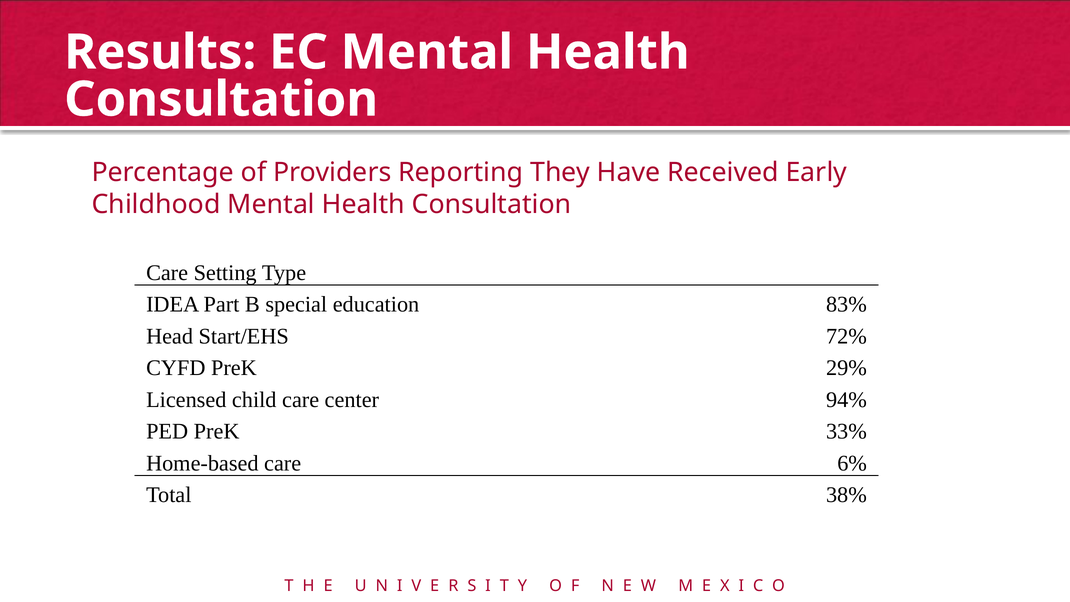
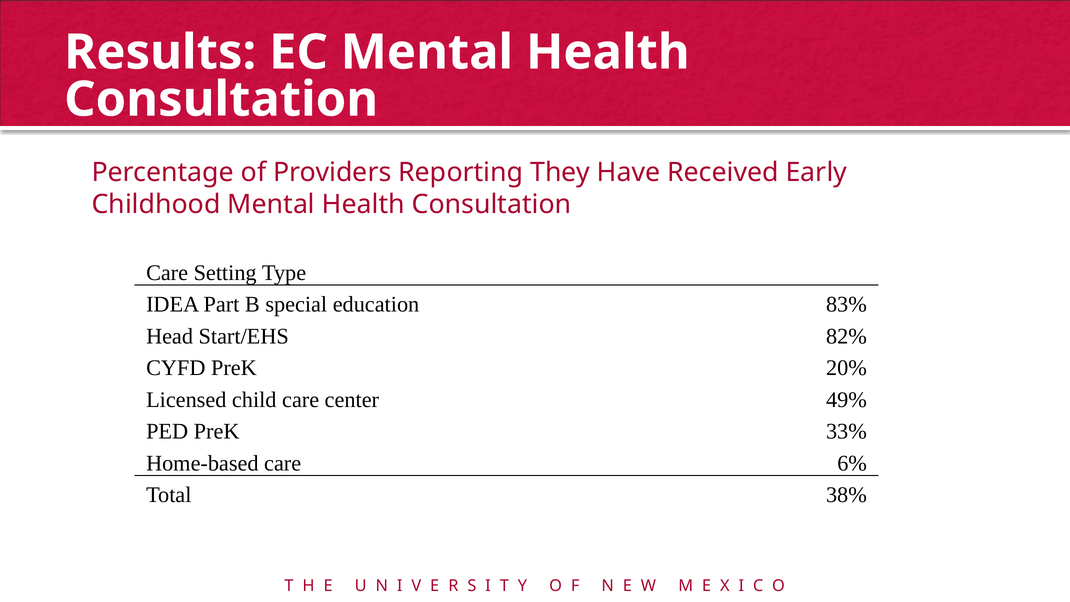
72%: 72% -> 82%
29%: 29% -> 20%
94%: 94% -> 49%
